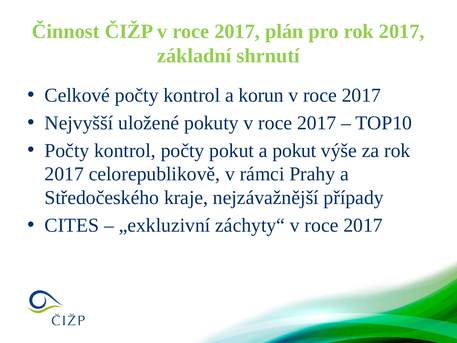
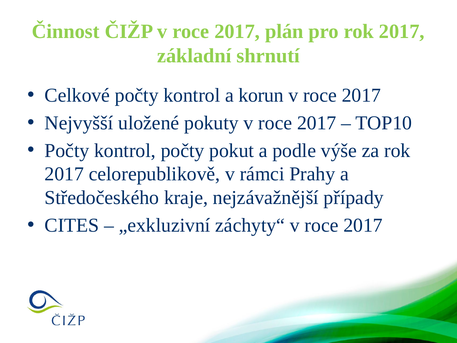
a pokut: pokut -> podle
